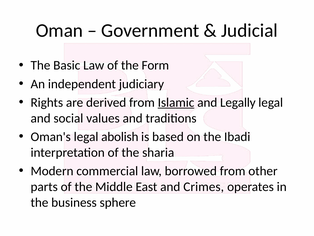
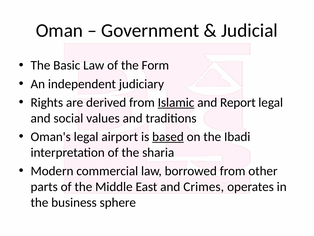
Legally: Legally -> Report
abolish: abolish -> airport
based underline: none -> present
